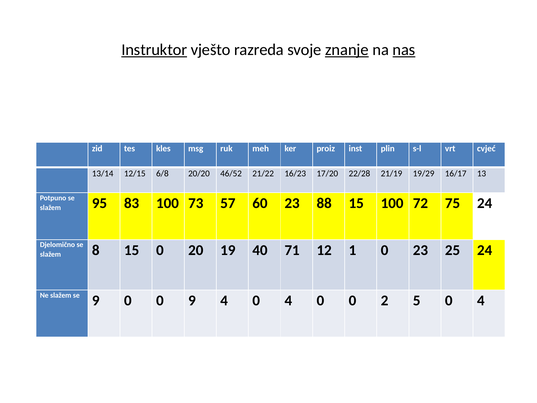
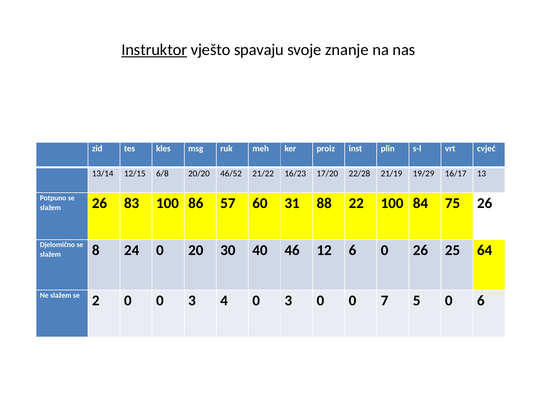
razreda: razreda -> spavaju
znanje underline: present -> none
nas underline: present -> none
slažem 95: 95 -> 26
73: 73 -> 86
60 23: 23 -> 31
88 15: 15 -> 22
72: 72 -> 84
75 24: 24 -> 26
8 15: 15 -> 24
19: 19 -> 30
71: 71 -> 46
12 1: 1 -> 6
0 23: 23 -> 26
25 24: 24 -> 64
se 9: 9 -> 2
0 0 9: 9 -> 3
4 0 4: 4 -> 3
2: 2 -> 7
5 0 4: 4 -> 6
